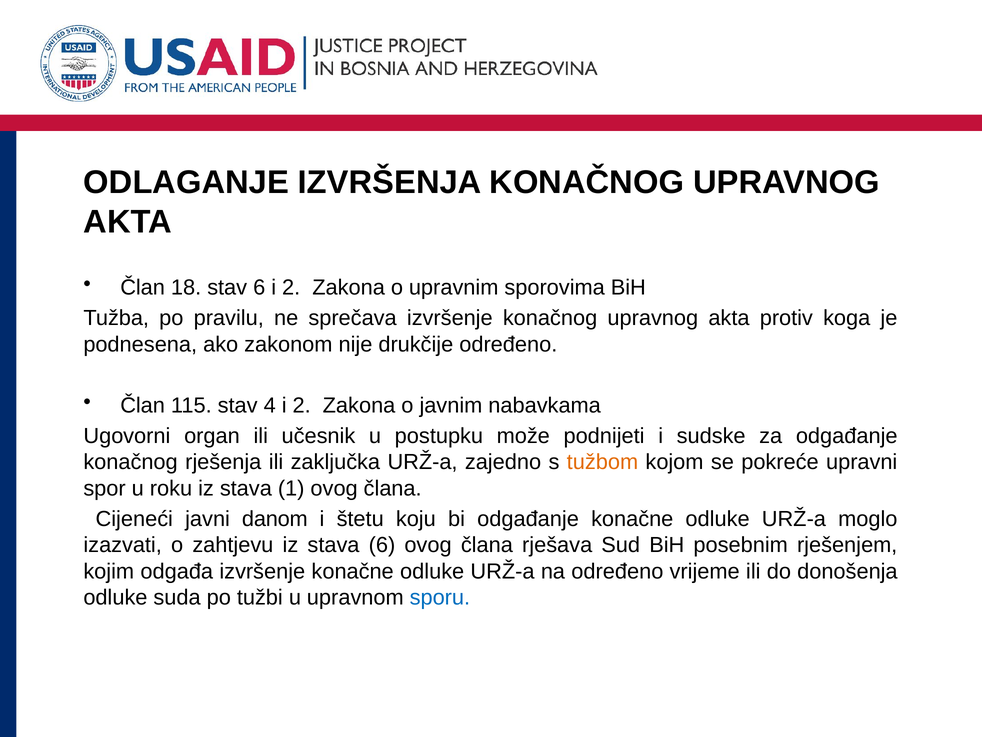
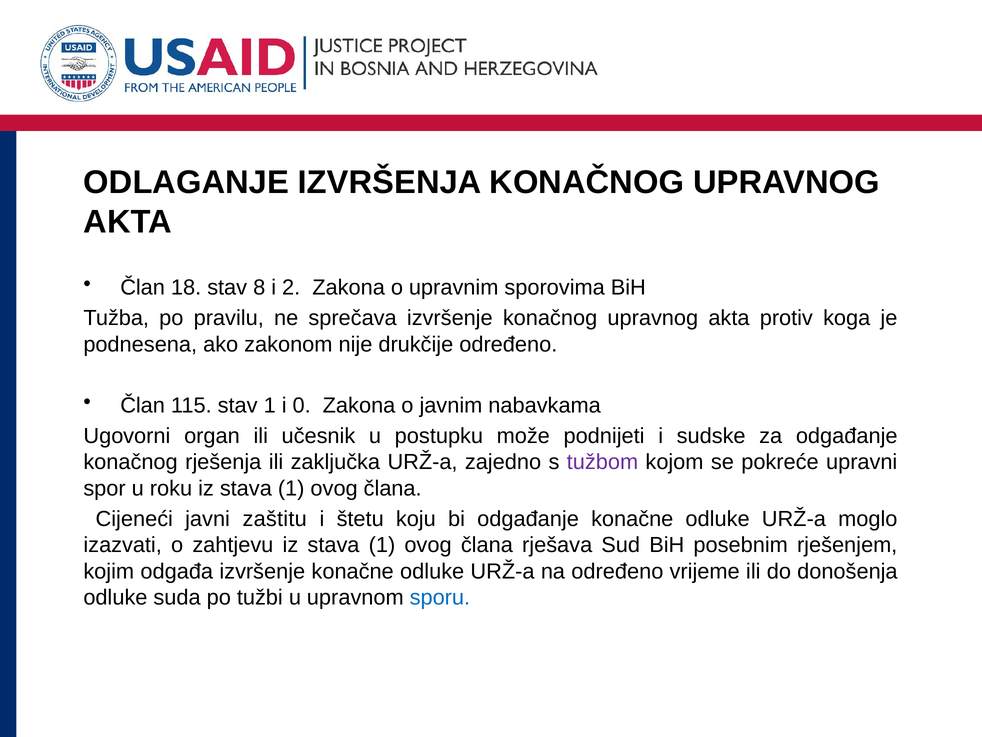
stav 6: 6 -> 8
stav 4: 4 -> 1
2 at (302, 405): 2 -> 0
tužbom colour: orange -> purple
danom: danom -> zaštitu
zahtjevu iz stava 6: 6 -> 1
